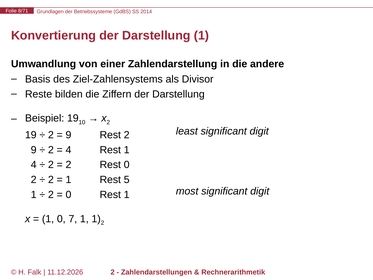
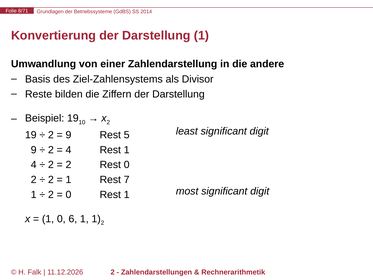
Rest 2: 2 -> 5
5: 5 -> 7
7: 7 -> 6
